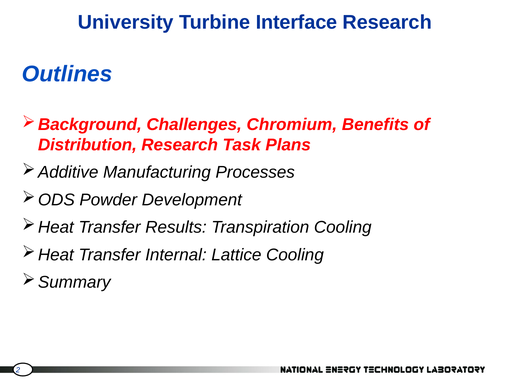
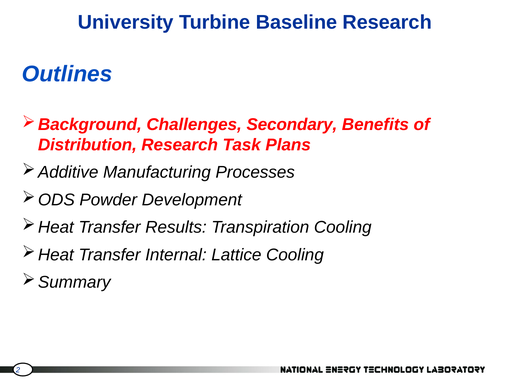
Interface: Interface -> Baseline
Chromium: Chromium -> Secondary
